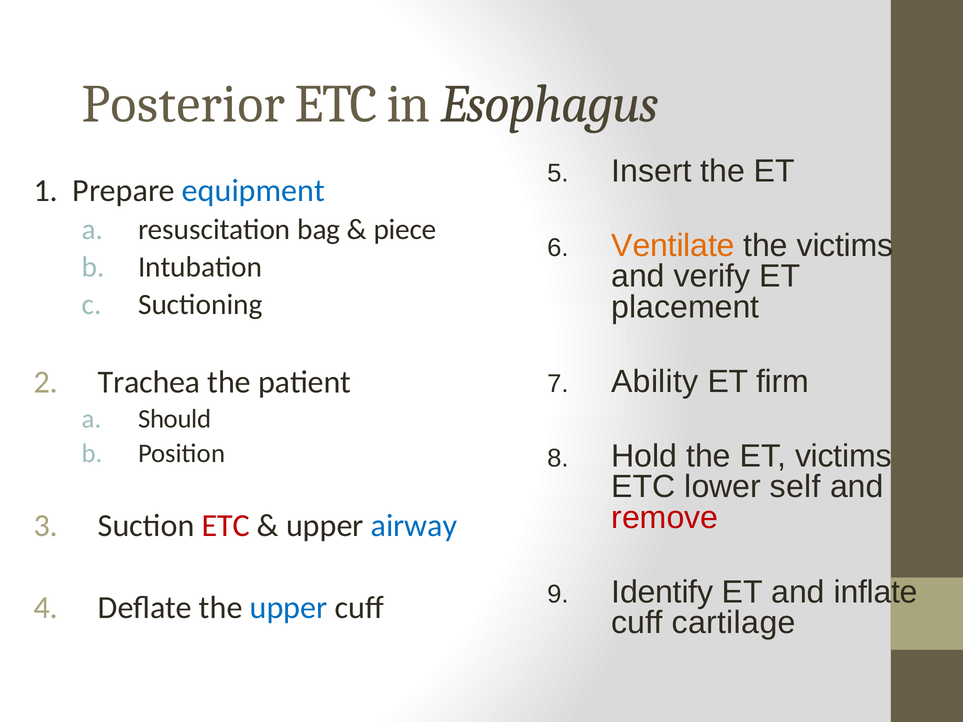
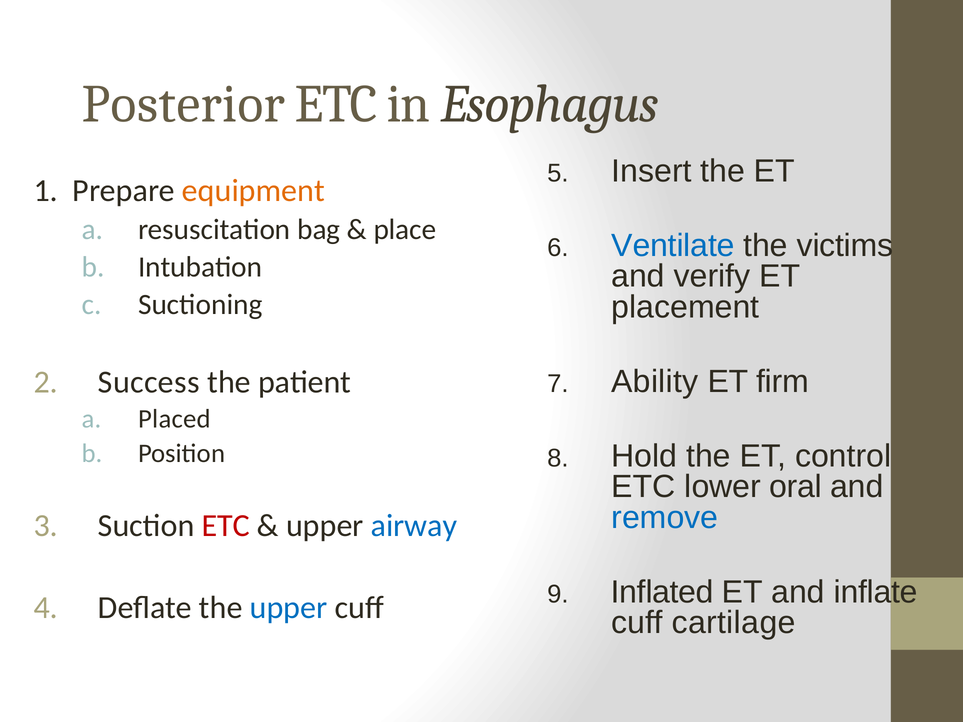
equipment colour: blue -> orange
piece: piece -> place
Ventilate colour: orange -> blue
Trachea: Trachea -> Success
Should: Should -> Placed
ET victims: victims -> control
self: self -> oral
remove colour: red -> blue
Identify: Identify -> Inflated
